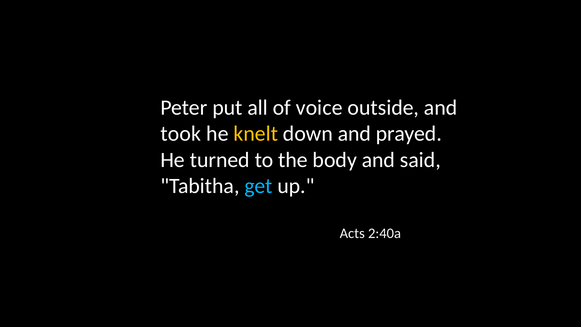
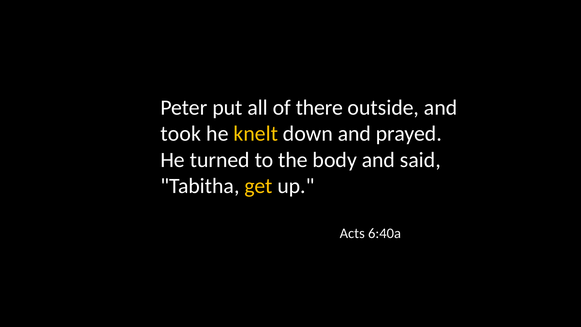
voice: voice -> there
get colour: light blue -> yellow
2:40a: 2:40a -> 6:40a
